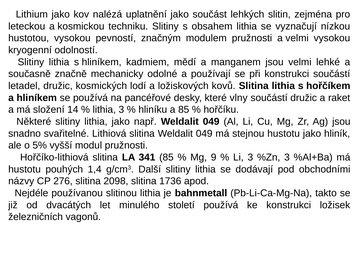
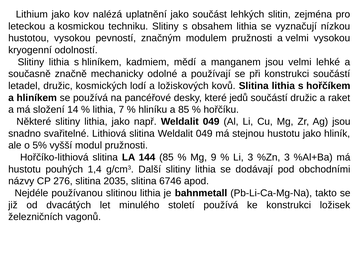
vlny: vlny -> jedů
lithia 3: 3 -> 7
341: 341 -> 144
2098: 2098 -> 2035
1736: 1736 -> 6746
